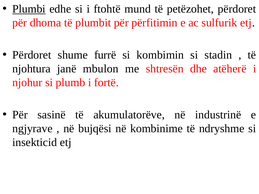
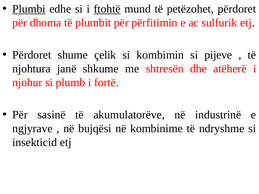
ftohtë underline: none -> present
furrë: furrë -> çelik
stadin: stadin -> pijeve
mbulon: mbulon -> shkume
